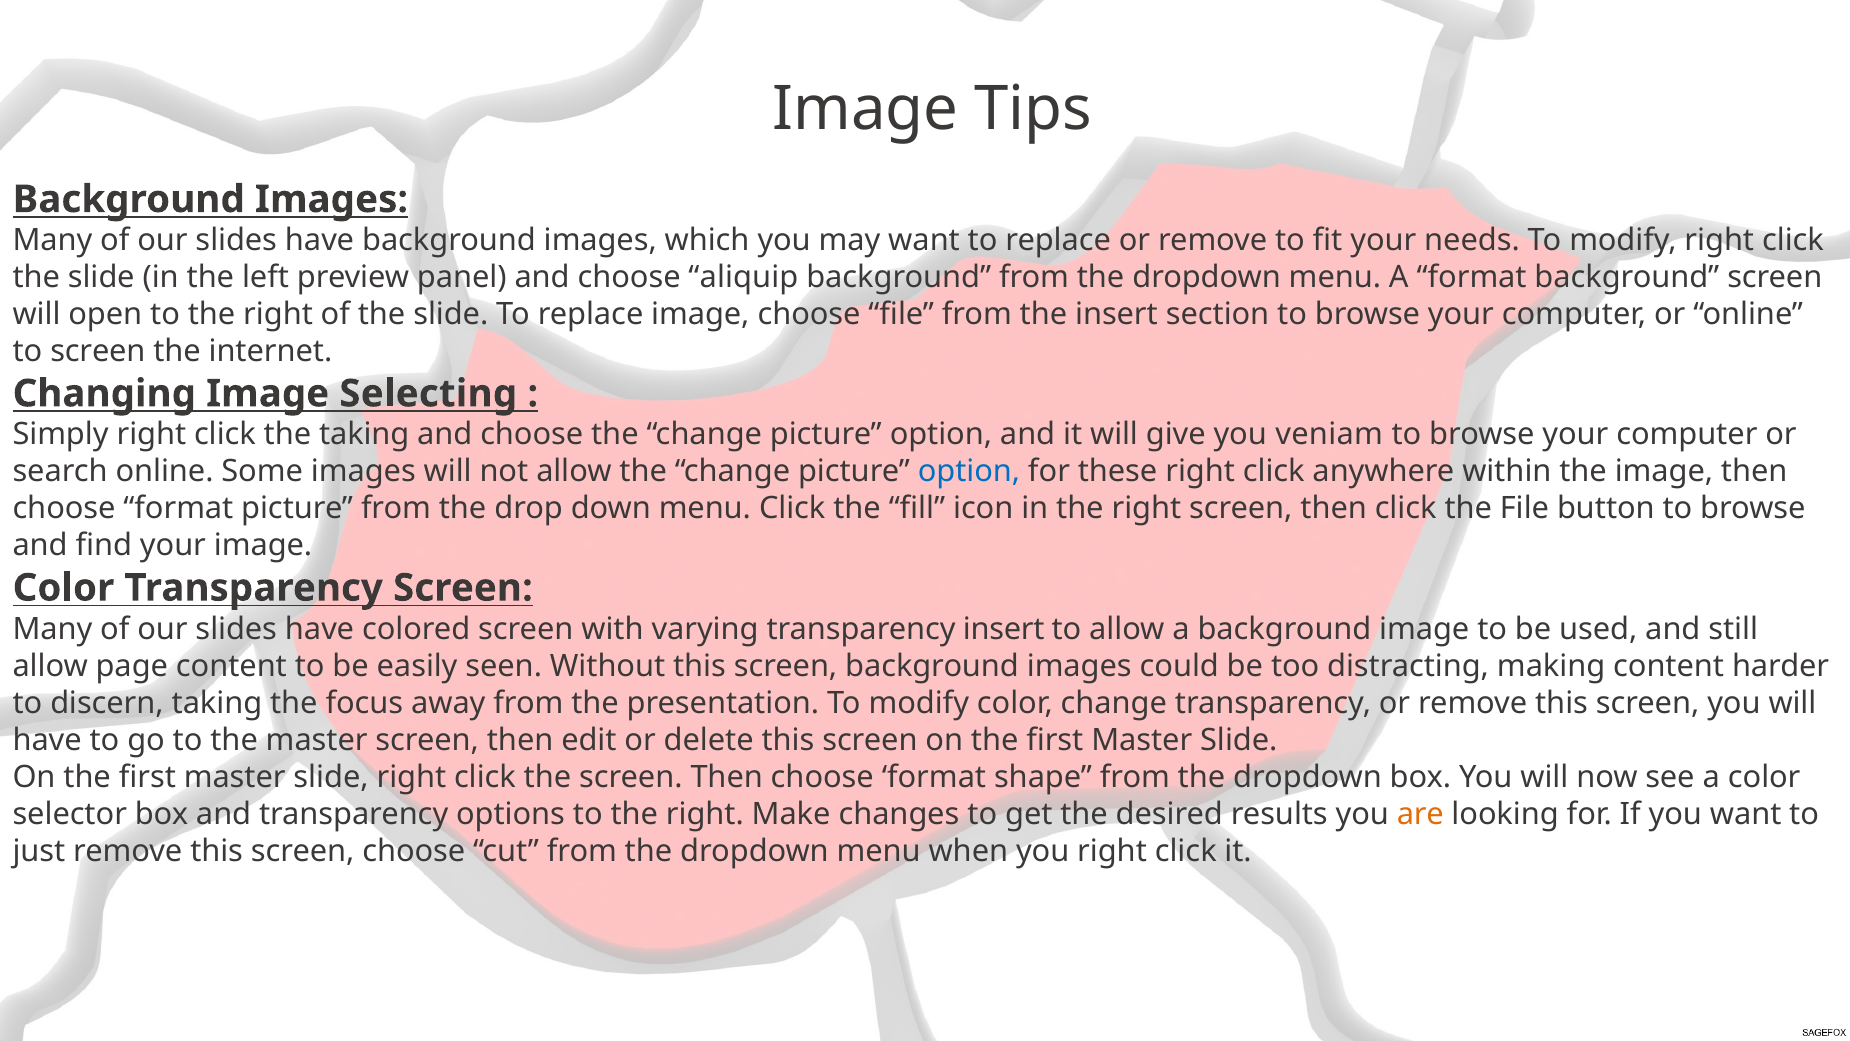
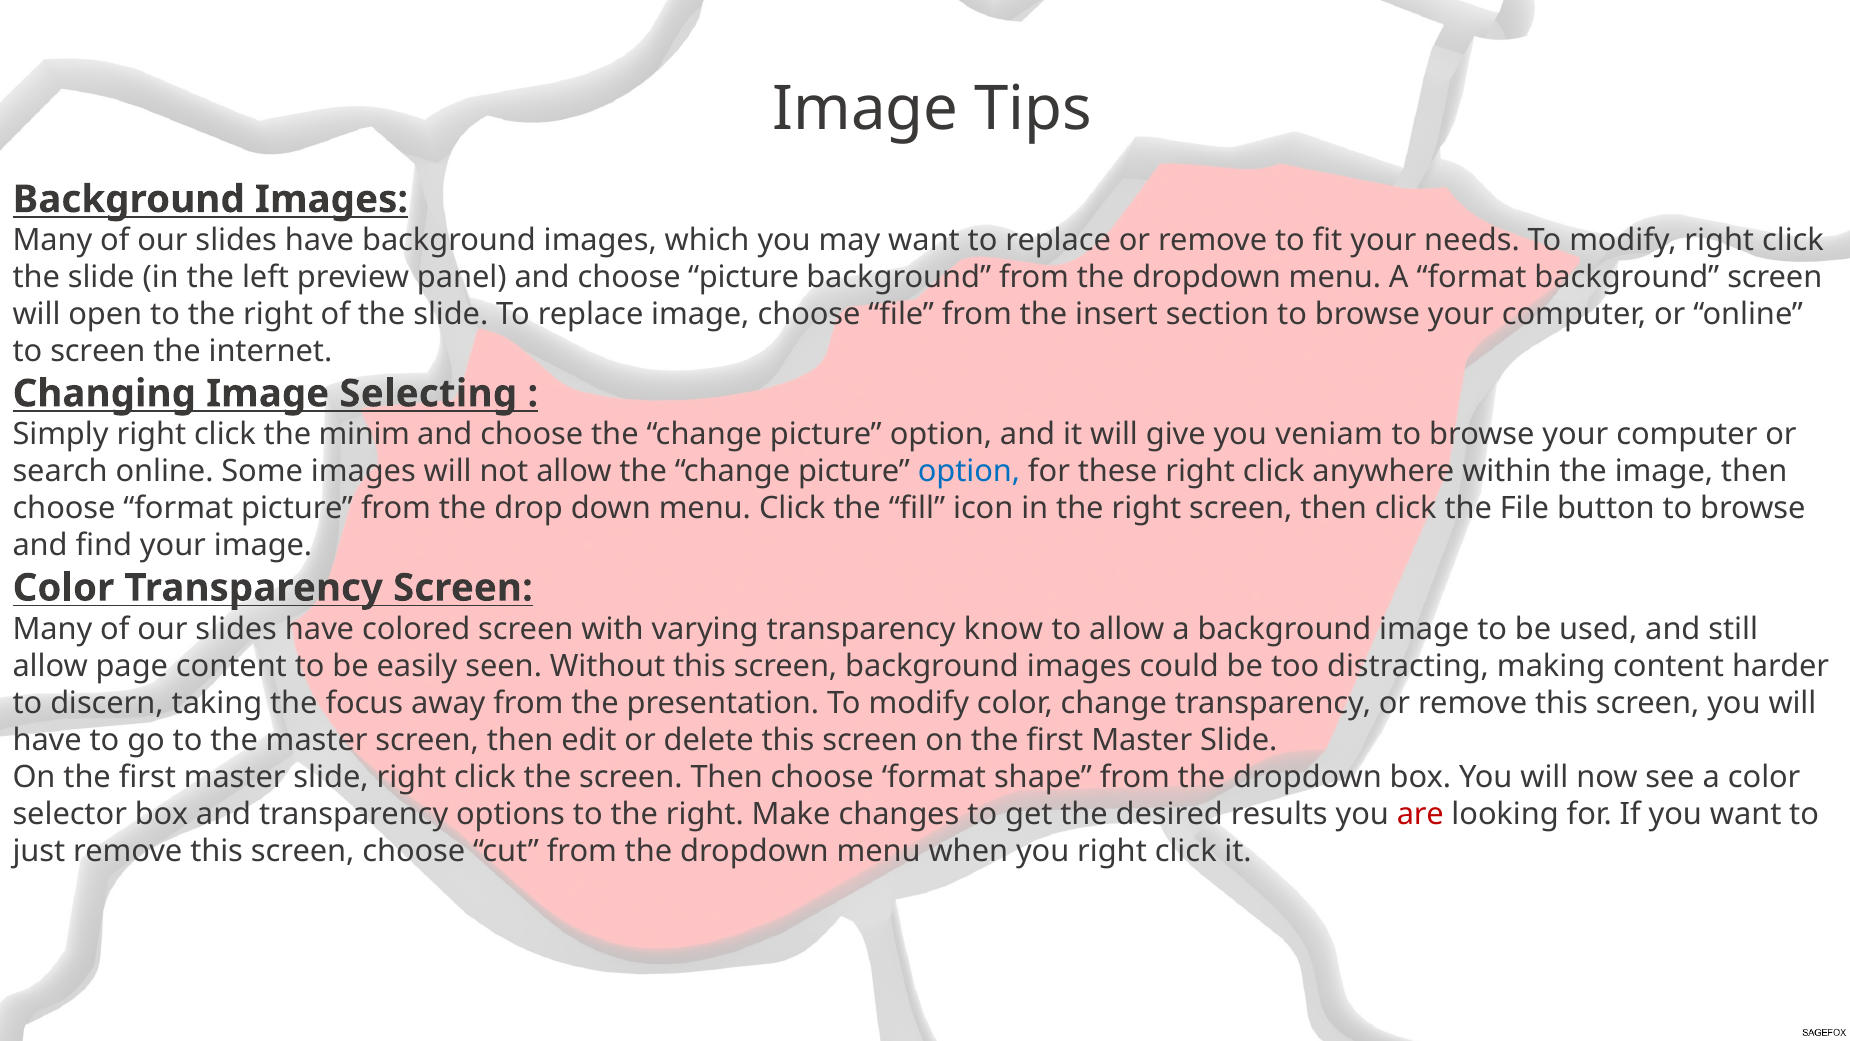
choose aliquip: aliquip -> picture
the taking: taking -> minim
transparency insert: insert -> know
are colour: orange -> red
